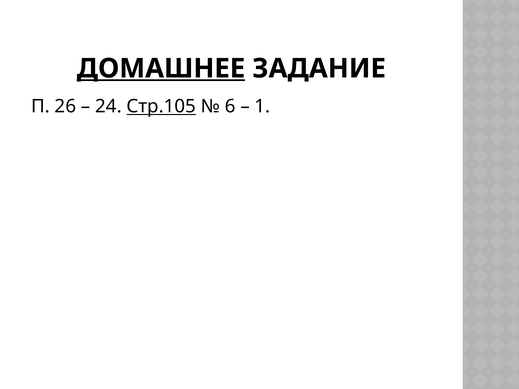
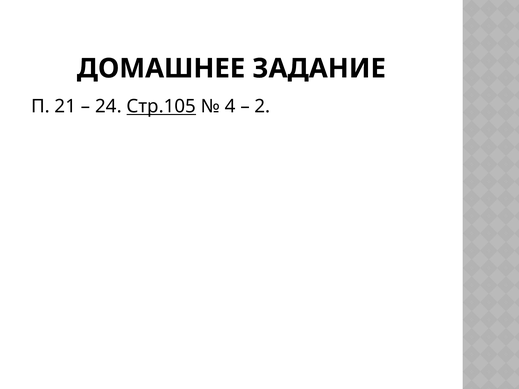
ДОМАШНЕЕ underline: present -> none
26: 26 -> 21
6: 6 -> 4
1: 1 -> 2
